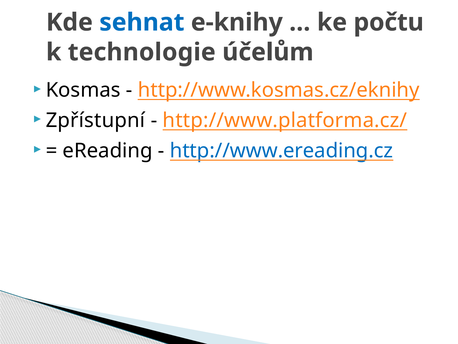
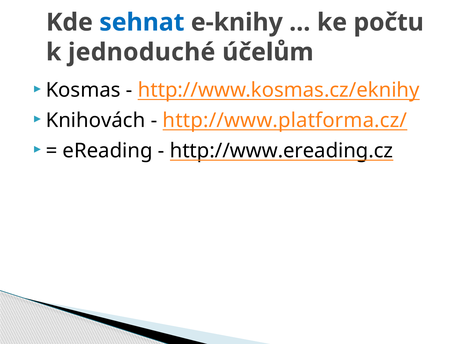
technologie: technologie -> jednoduché
Zpřístupní: Zpřístupní -> Knihovách
http://www.ereading.cz colour: blue -> black
